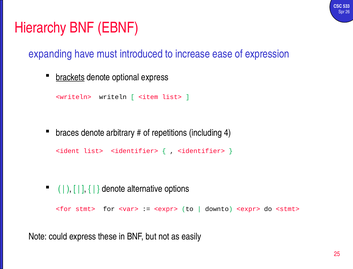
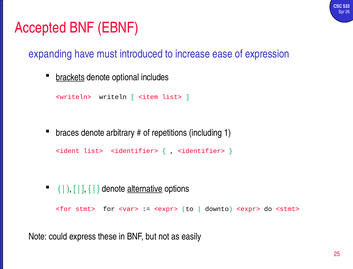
Hierarchy: Hierarchy -> Accepted
optional express: express -> includes
4: 4 -> 1
alternative underline: none -> present
